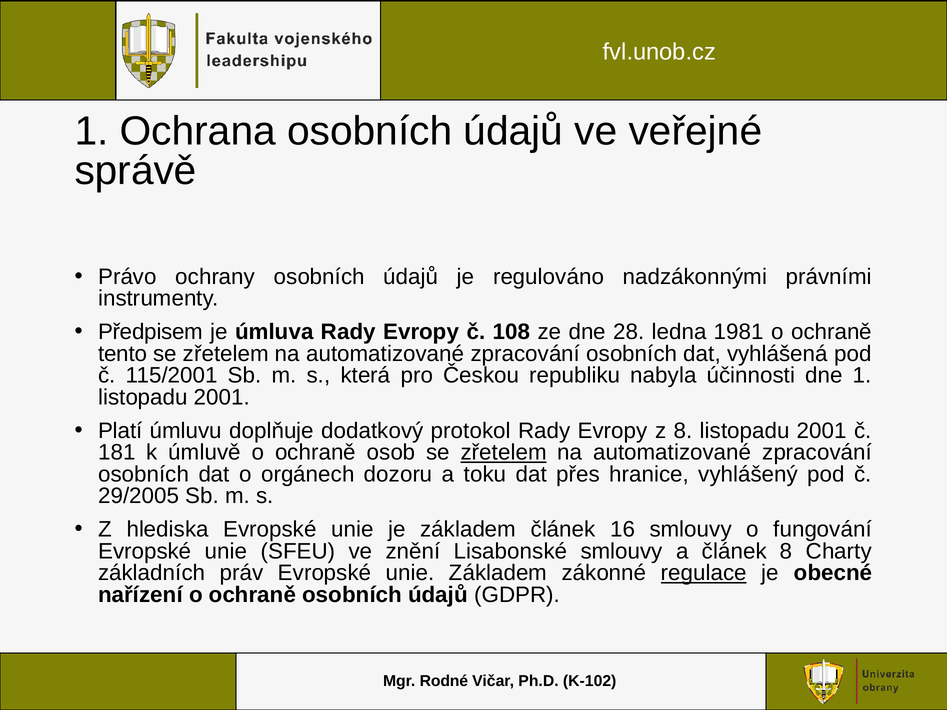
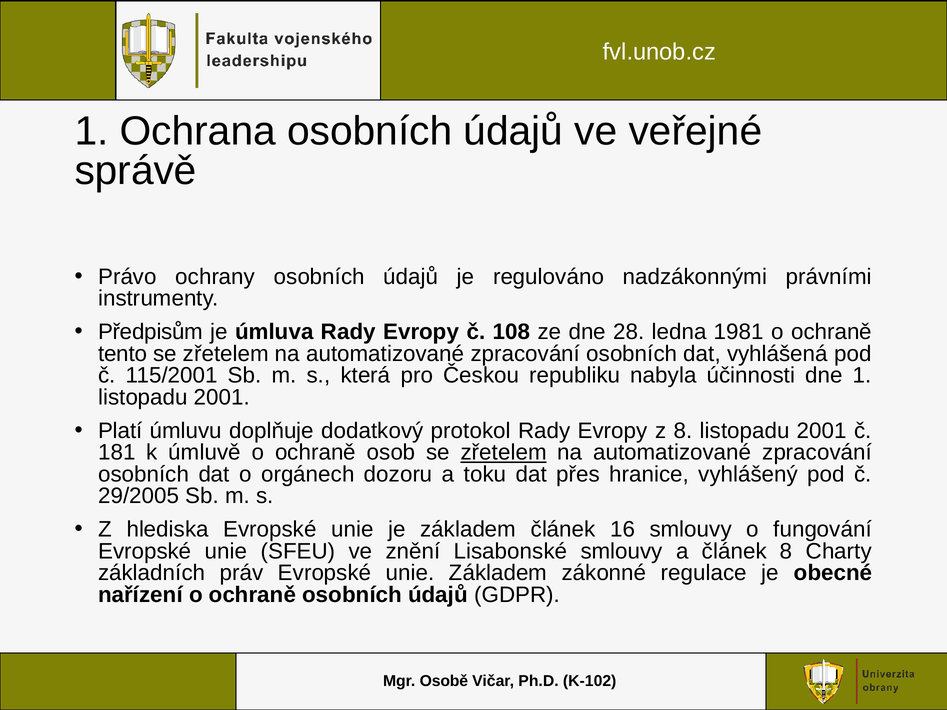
Předpisem: Předpisem -> Předpisům
regulace underline: present -> none
Rodné: Rodné -> Osobě
